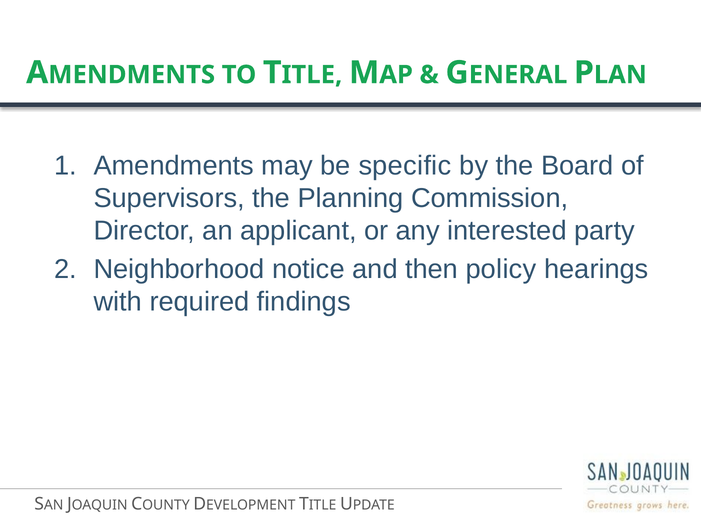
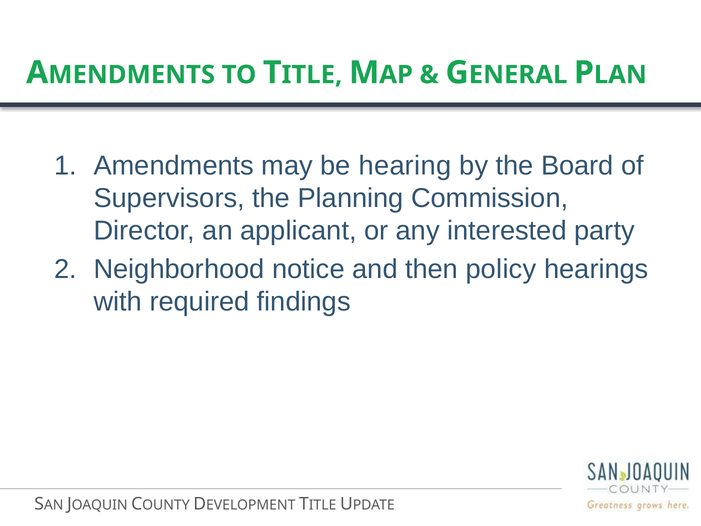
specific: specific -> hearing
